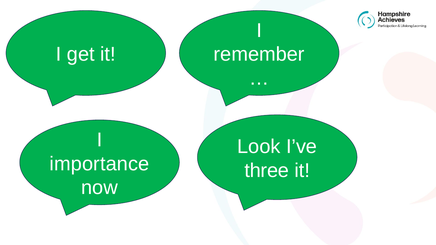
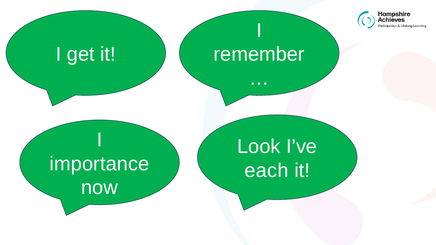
three: three -> each
